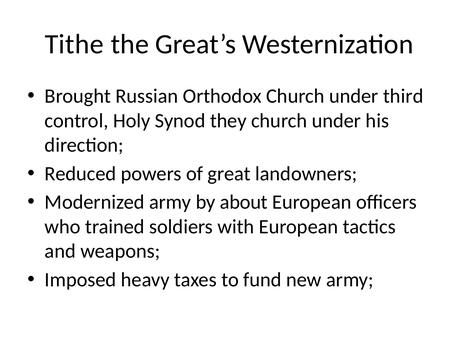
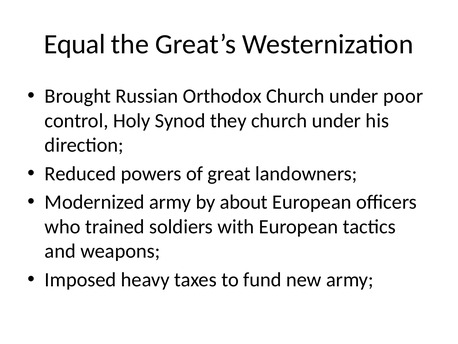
Tithe: Tithe -> Equal
third: third -> poor
